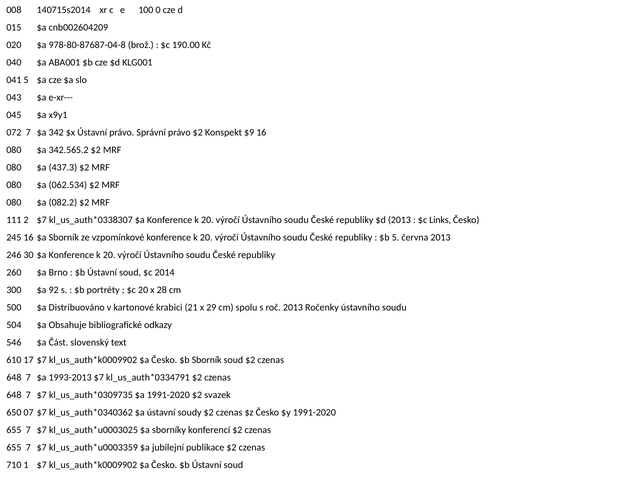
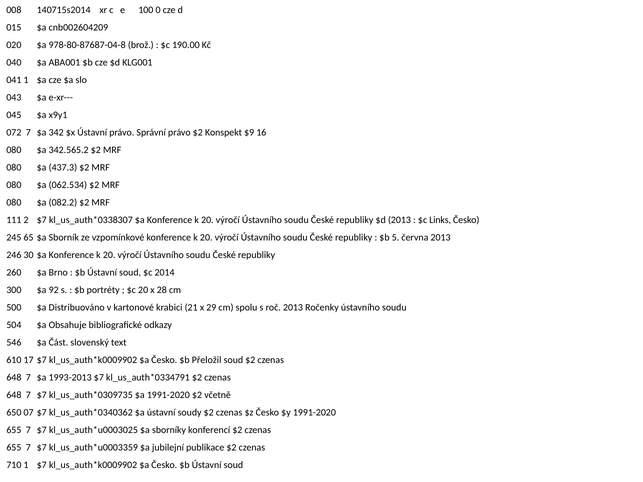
041 5: 5 -> 1
245 16: 16 -> 65
$b Sborník: Sborník -> Přeložil
svazek: svazek -> včetně
